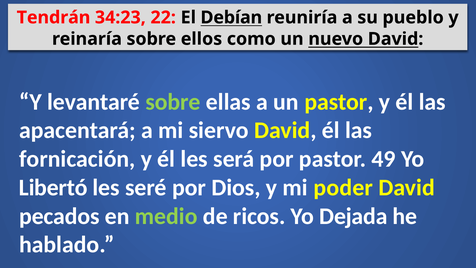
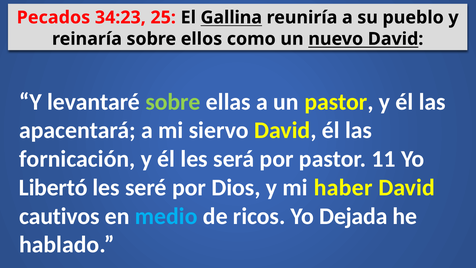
Tendrán: Tendrán -> Pecados
22: 22 -> 25
Debían: Debían -> Gallina
49: 49 -> 11
poder: poder -> haber
pecados: pecados -> cautivos
medio colour: light green -> light blue
